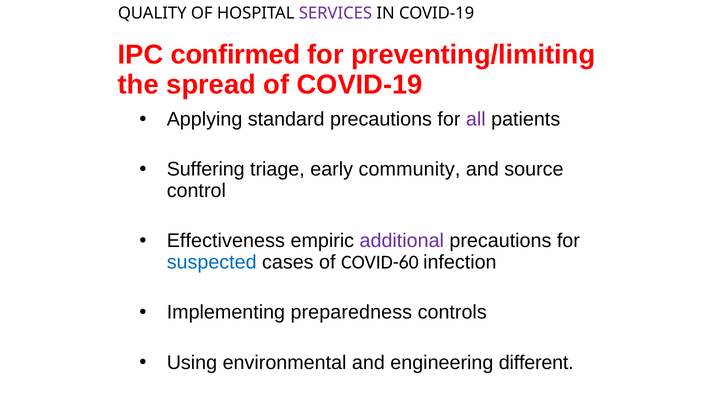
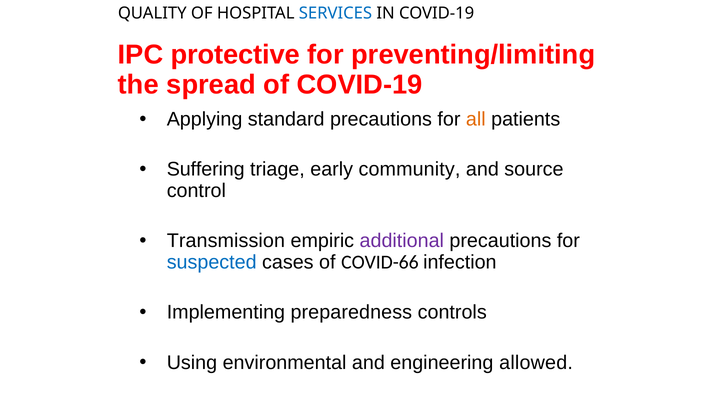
SERVICES colour: purple -> blue
confirmed: confirmed -> protective
all colour: purple -> orange
Effectiveness: Effectiveness -> Transmission
COVID-60: COVID-60 -> COVID-66
different: different -> allowed
